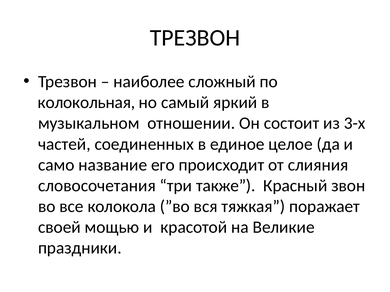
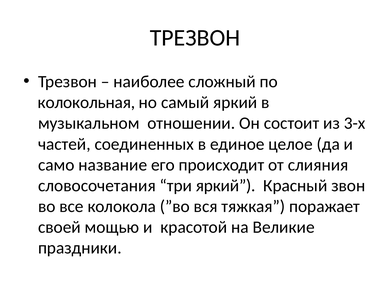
три также: также -> яркий
